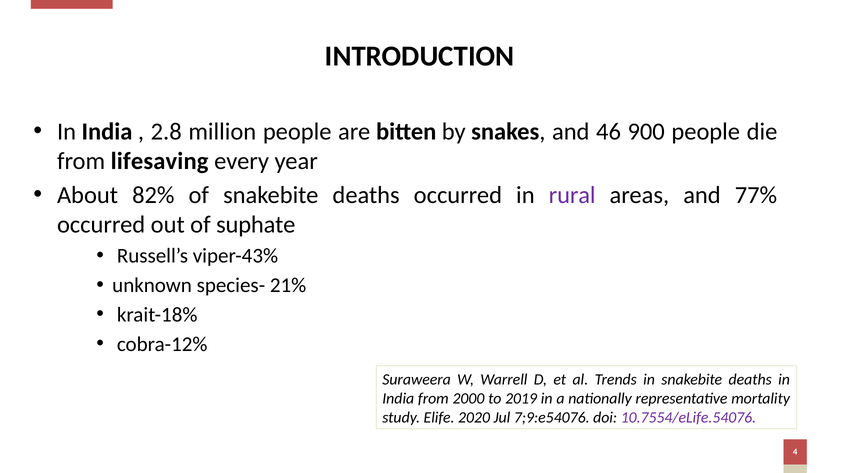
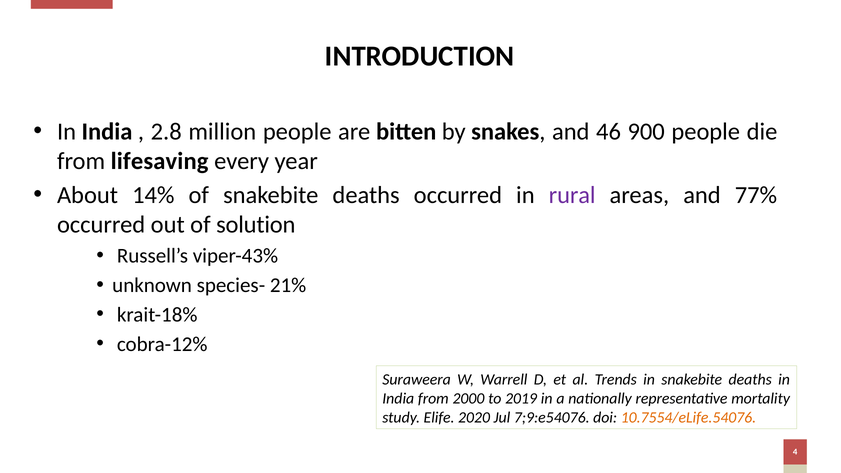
82%: 82% -> 14%
suphate: suphate -> solution
10.7554/eLife.54076 colour: purple -> orange
